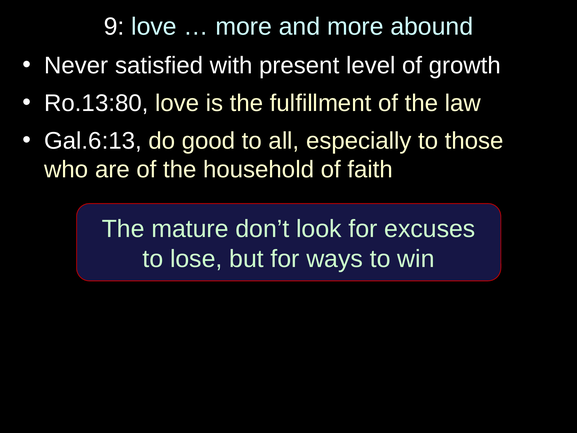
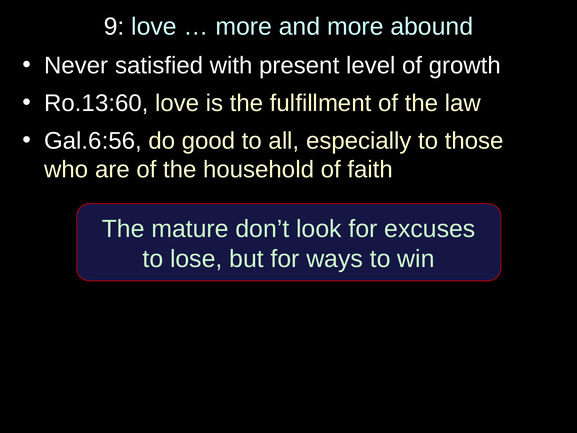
Ro.13:80: Ro.13:80 -> Ro.13:60
Gal.6:13: Gal.6:13 -> Gal.6:56
